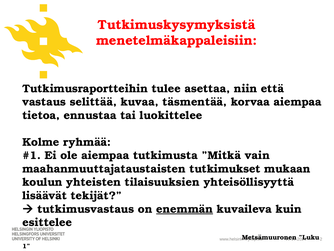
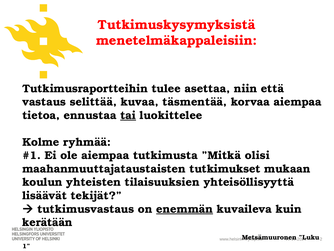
tai underline: none -> present
vain: vain -> olisi
esittelee: esittelee -> kerätään
